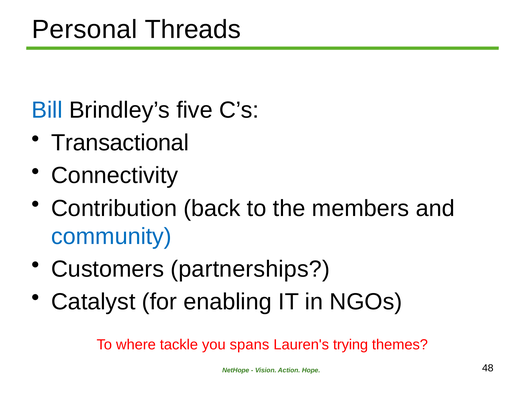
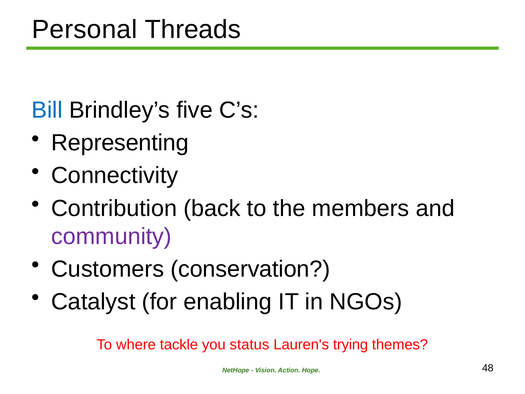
Transactional: Transactional -> Representing
community colour: blue -> purple
partnerships: partnerships -> conservation
spans: spans -> status
